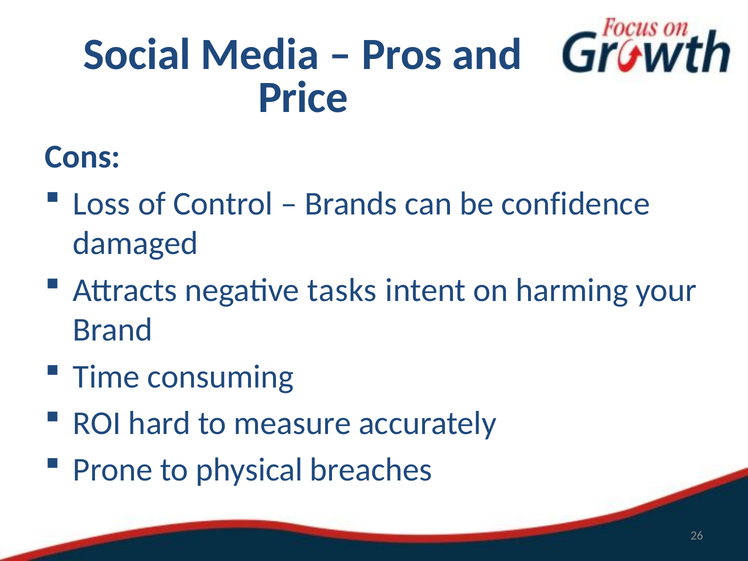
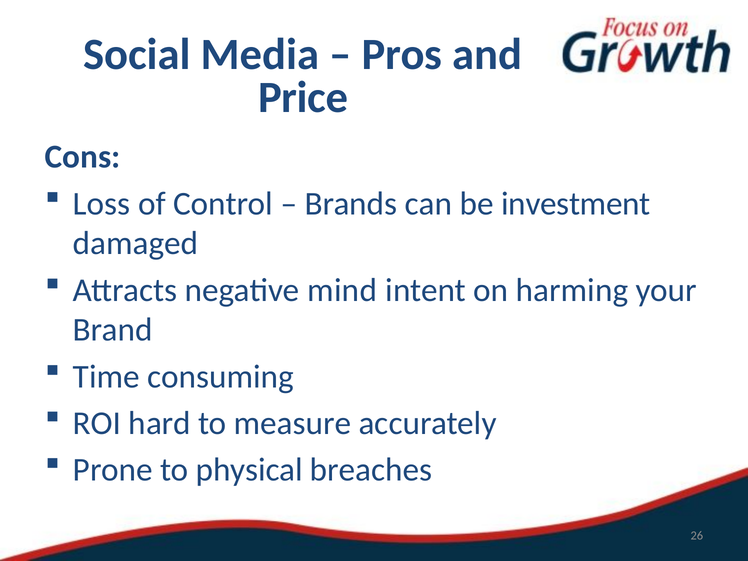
confidence: confidence -> investment
tasks: tasks -> mind
